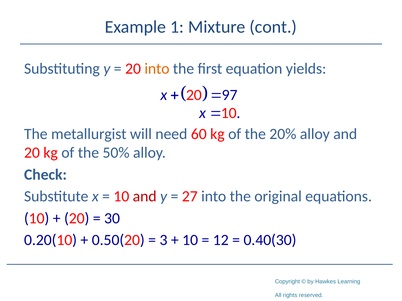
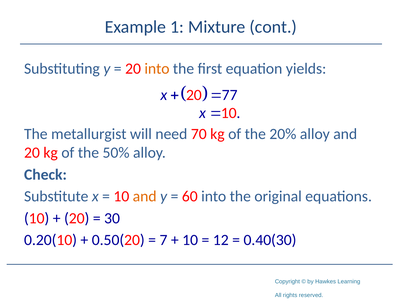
97: 97 -> 77
60: 60 -> 70
and at (145, 197) colour: red -> orange
27: 27 -> 60
3: 3 -> 7
